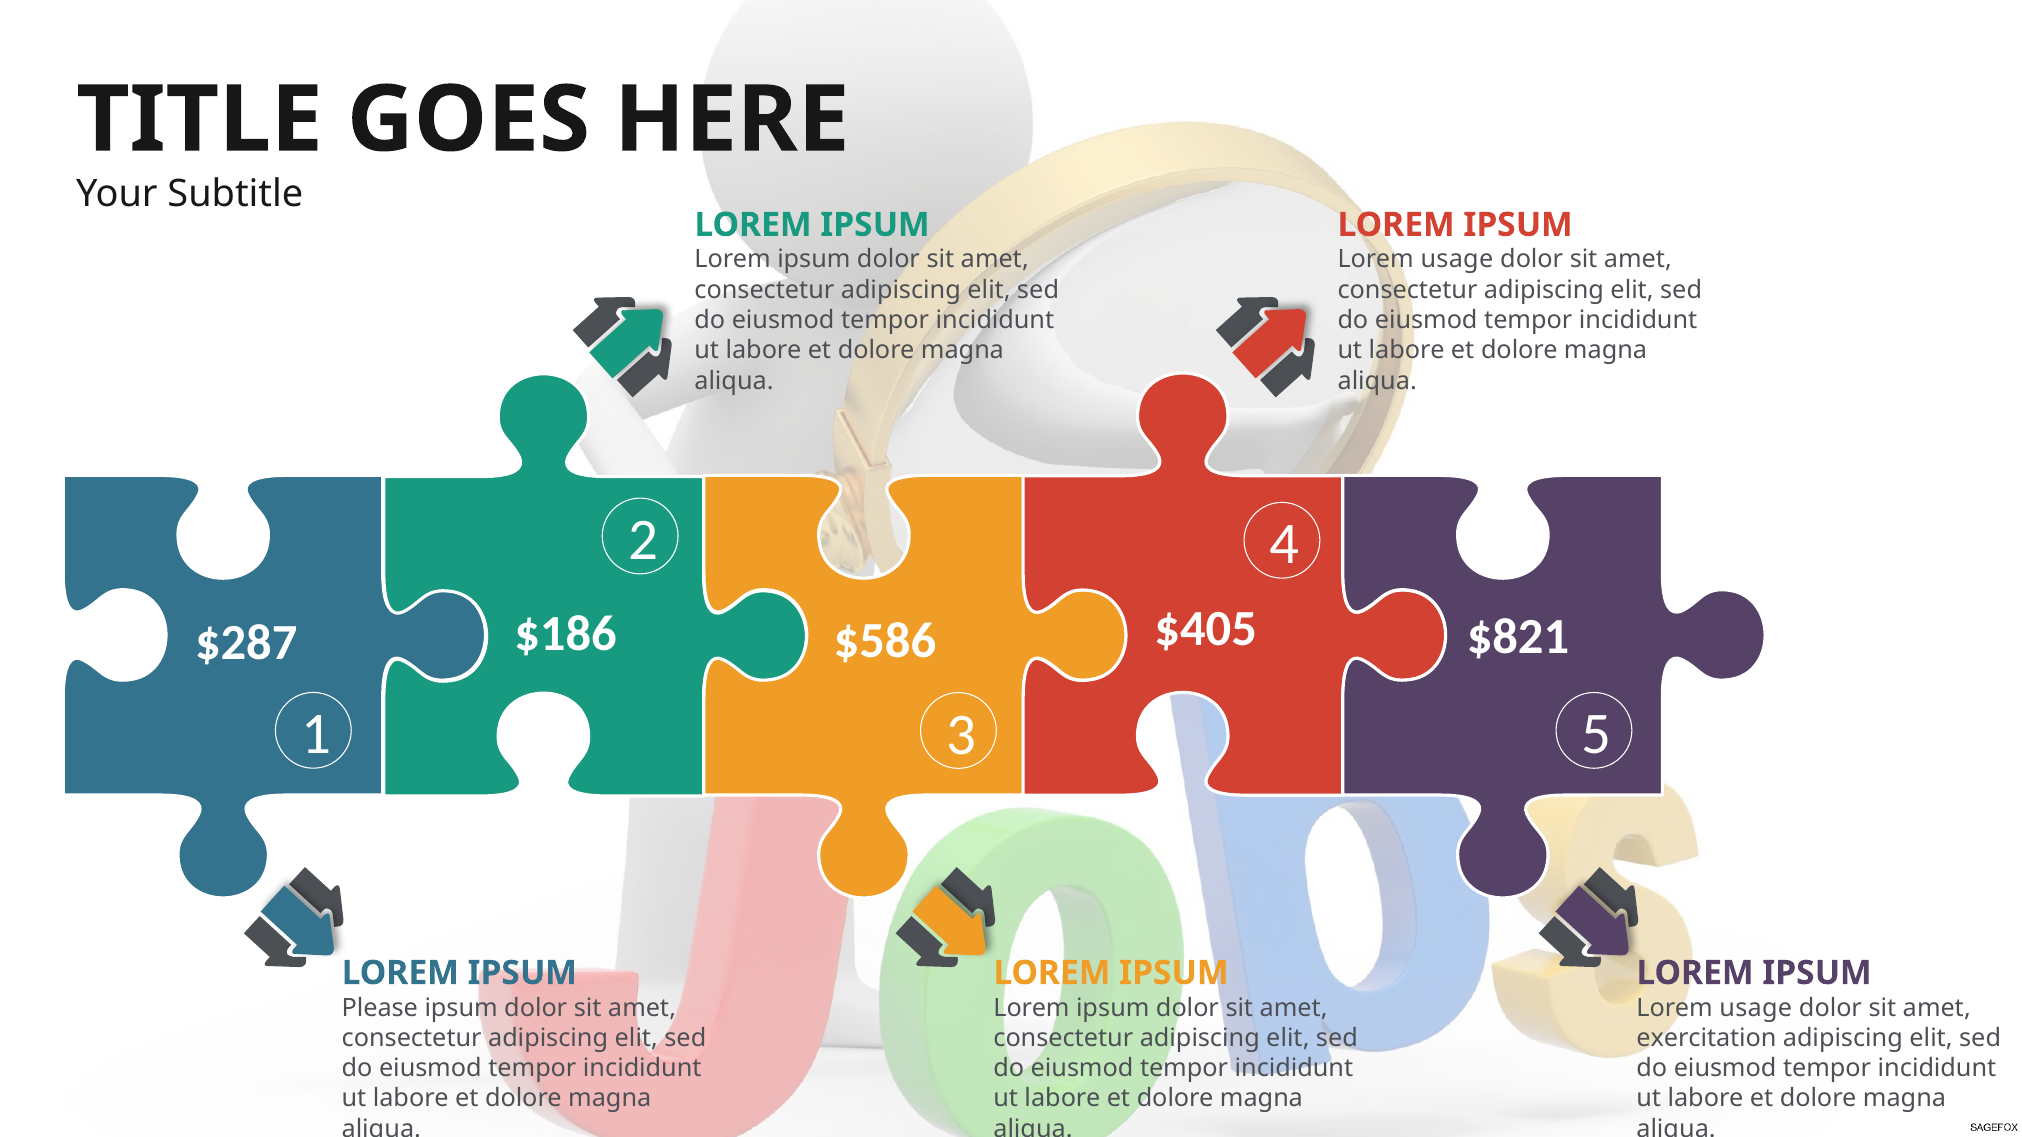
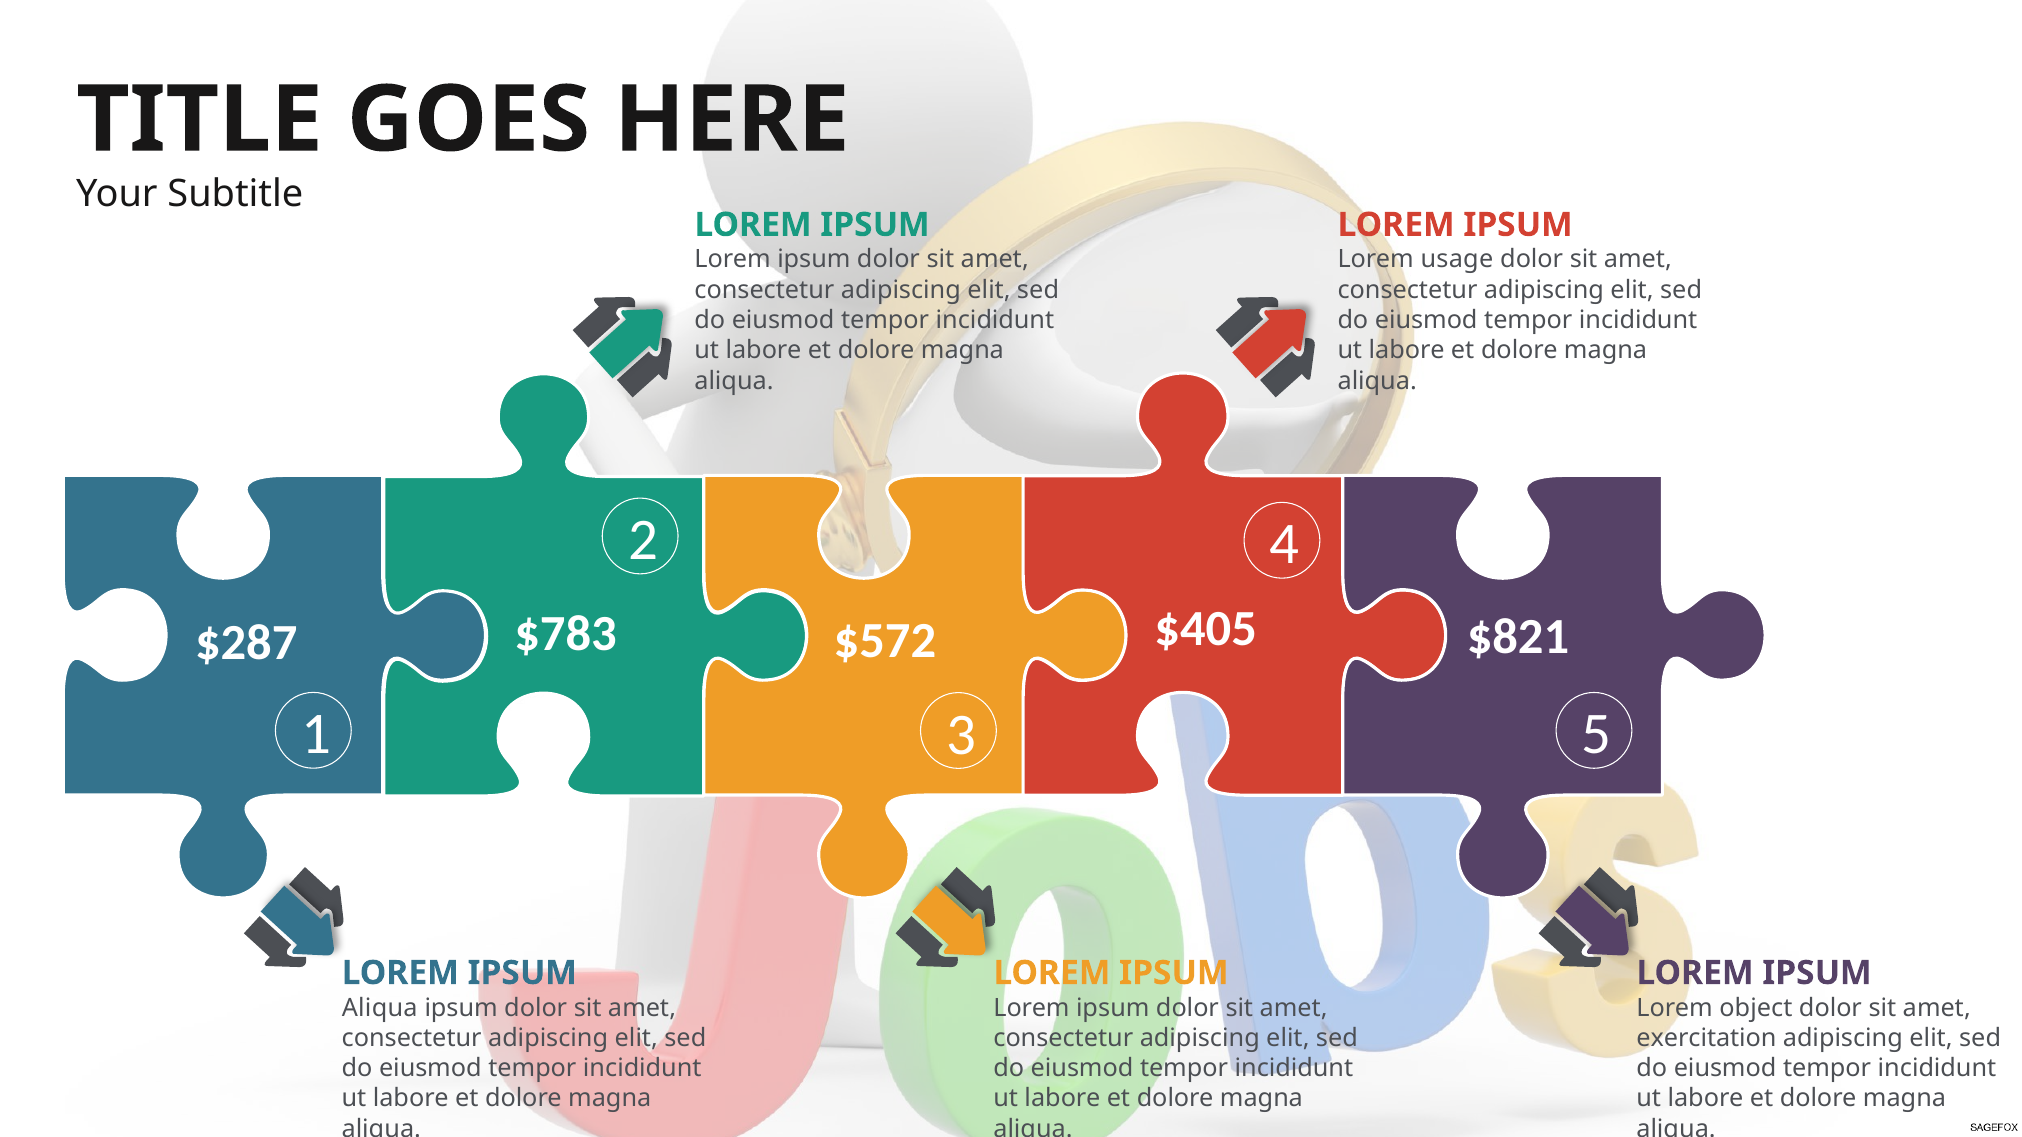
$186: $186 -> $783
$586: $586 -> $572
Please at (380, 1008): Please -> Aliqua
usage at (1756, 1008): usage -> object
